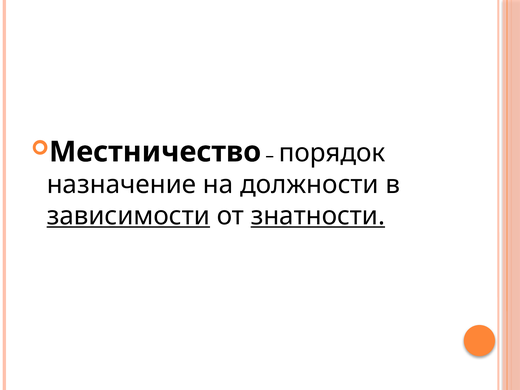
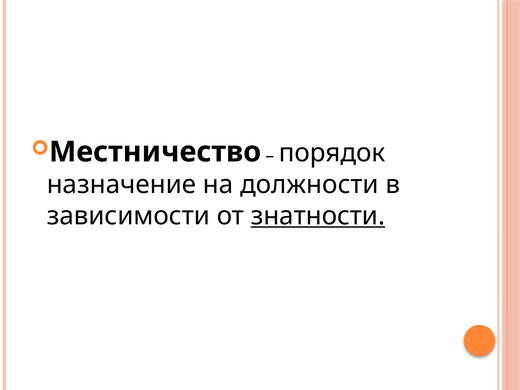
зависимости underline: present -> none
